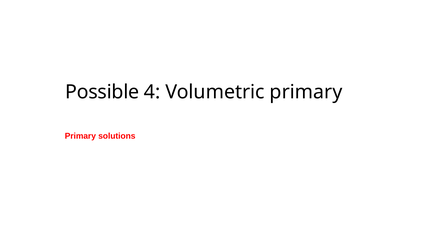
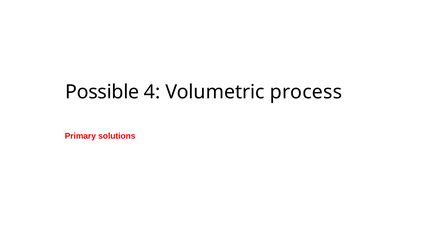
Volumetric primary: primary -> process
